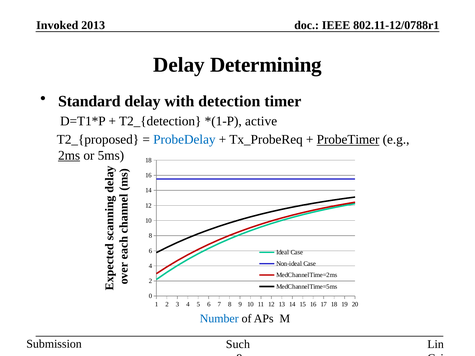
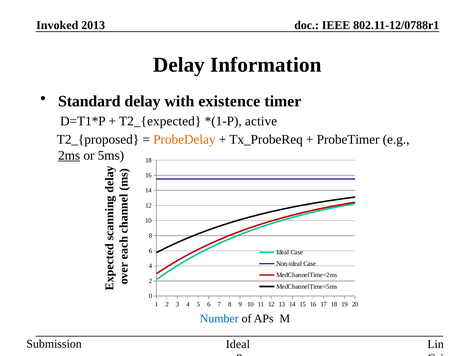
Determining: Determining -> Information
detection: detection -> existence
T2_{detection: T2_{detection -> T2_{expected
ProbeDelay colour: blue -> orange
ProbeTimer underline: present -> none
Such at (238, 344): Such -> Ideal
